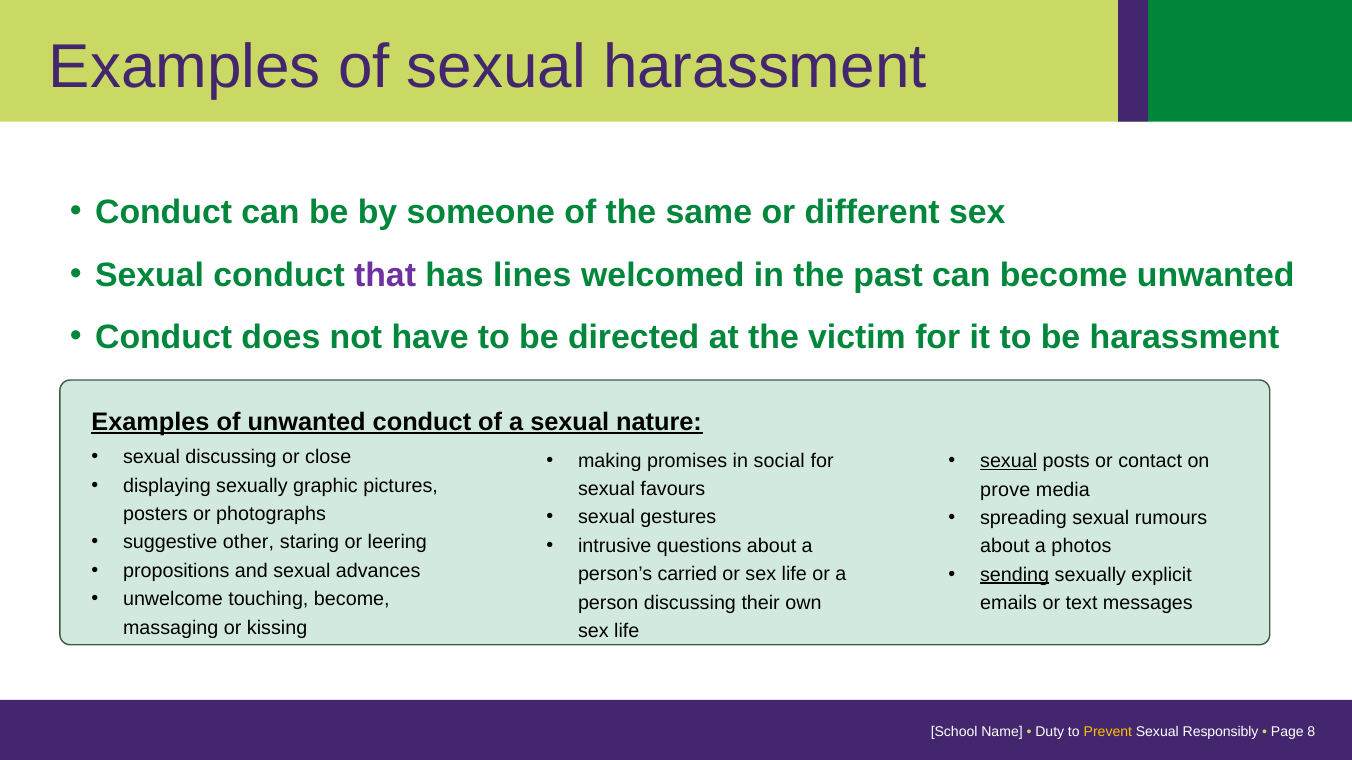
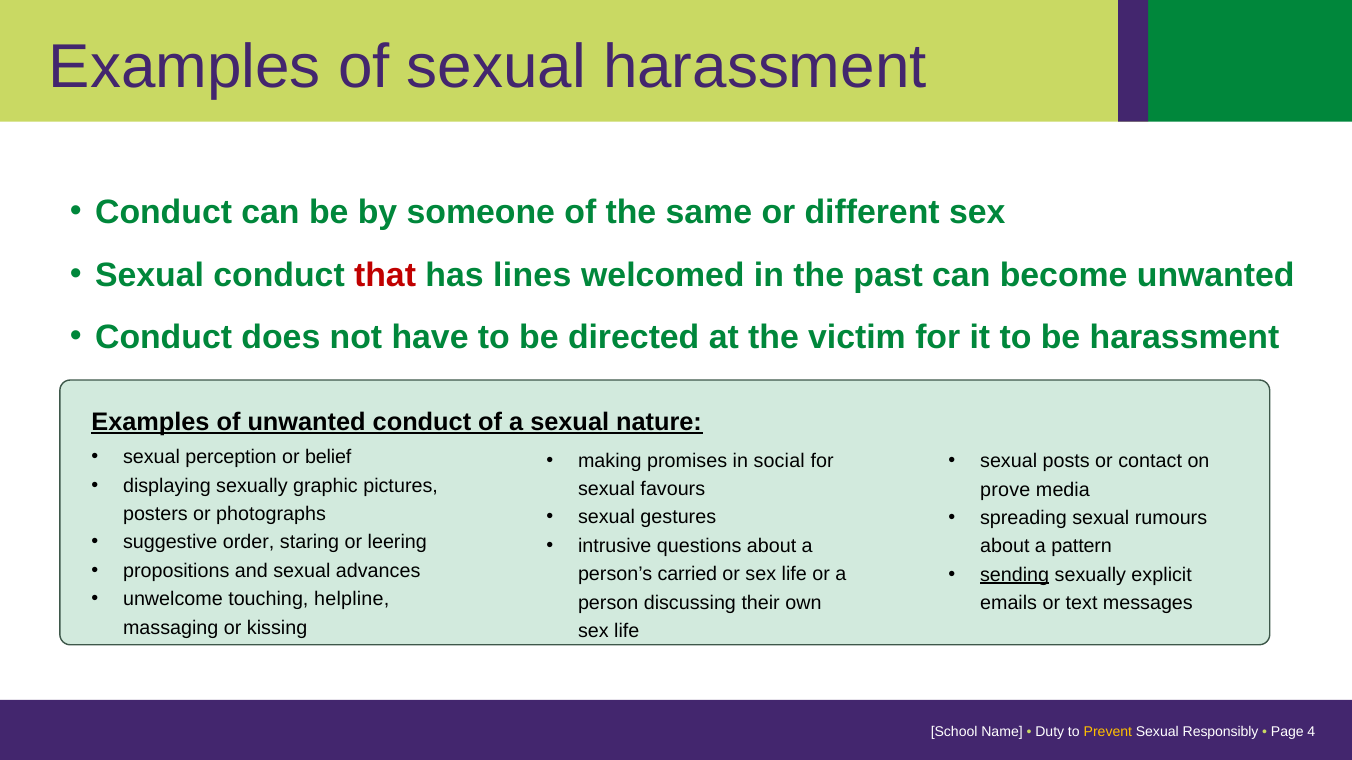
that colour: purple -> red
sexual discussing: discussing -> perception
close: close -> belief
sexual at (1009, 461) underline: present -> none
other: other -> order
photos: photos -> pattern
touching become: become -> helpline
8: 8 -> 4
